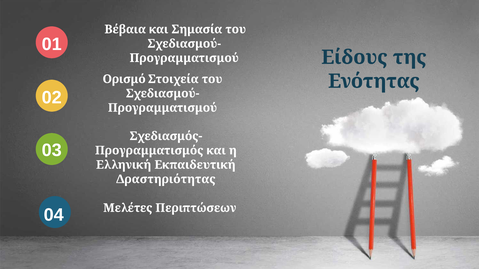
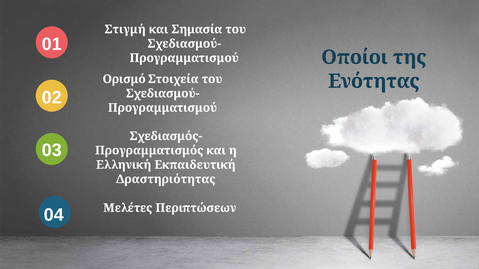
Βέβαια: Βέβαια -> Στιγμή
Είδους: Είδους -> Οποίοι
